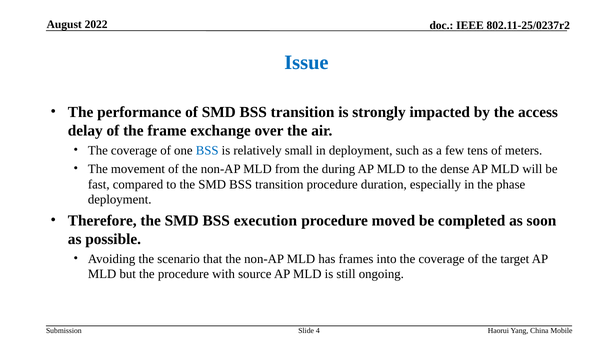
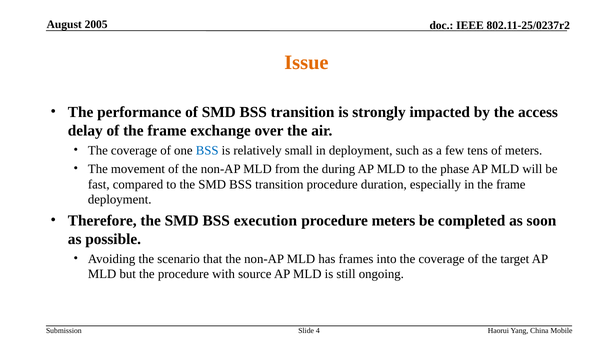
2022: 2022 -> 2005
Issue colour: blue -> orange
dense: dense -> phase
in the phase: phase -> frame
procedure moved: moved -> meters
